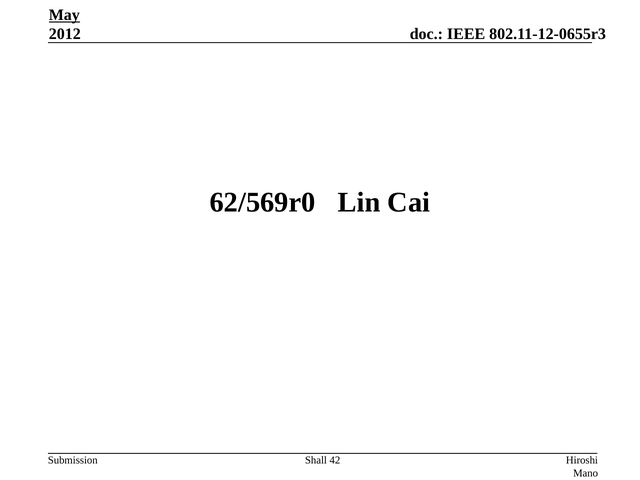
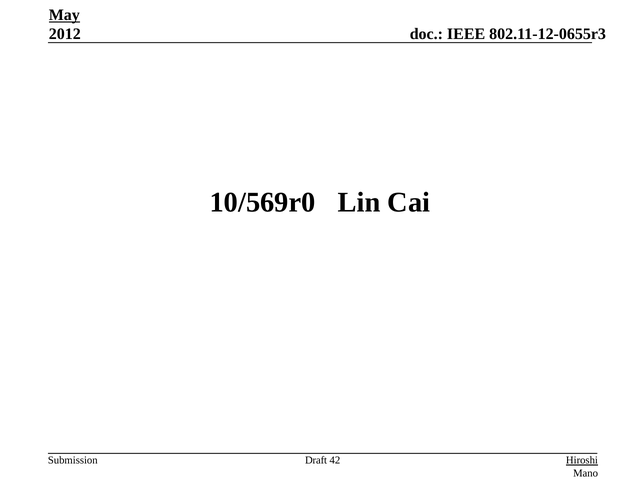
62/569r0: 62/569r0 -> 10/569r0
Shall: Shall -> Draft
Hiroshi underline: none -> present
